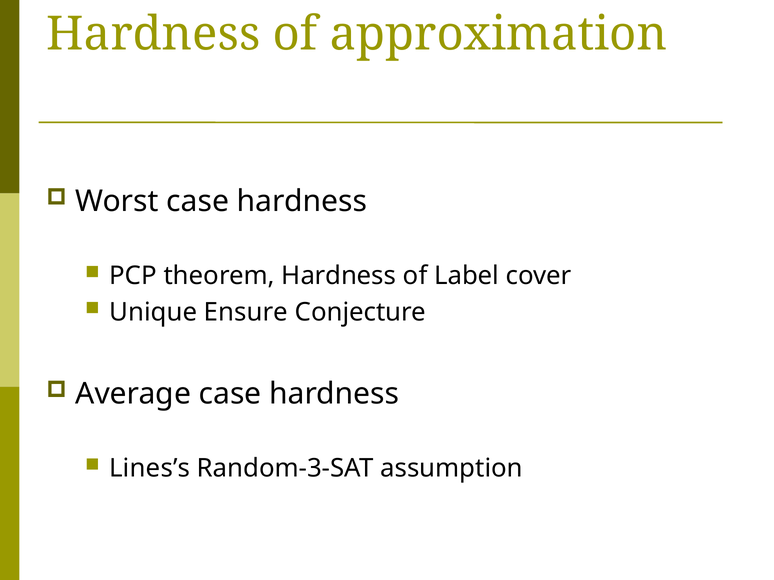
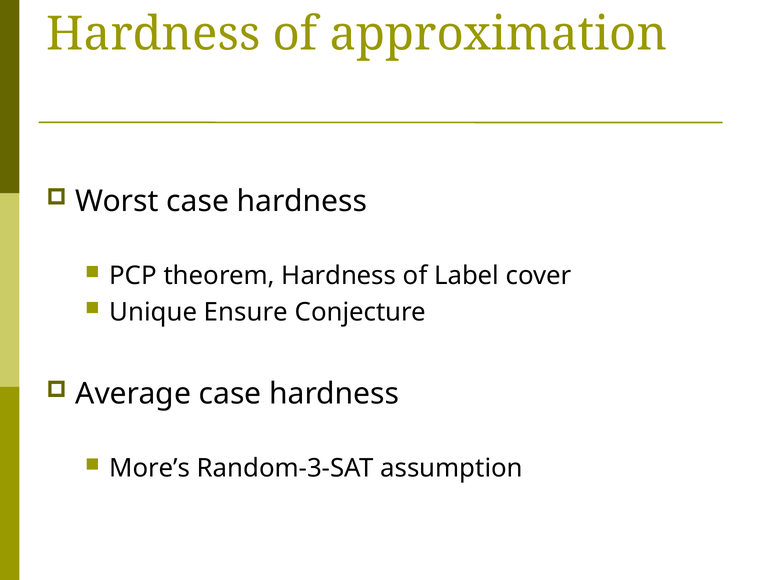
Lines’s: Lines’s -> More’s
